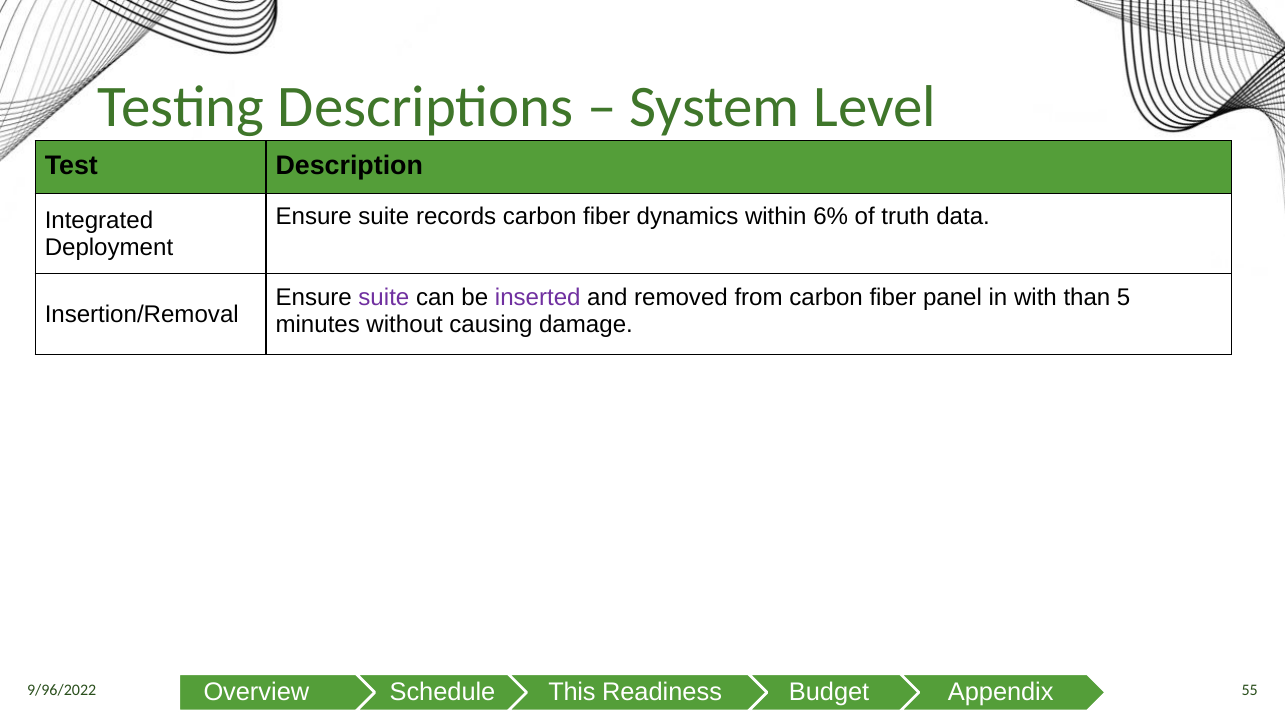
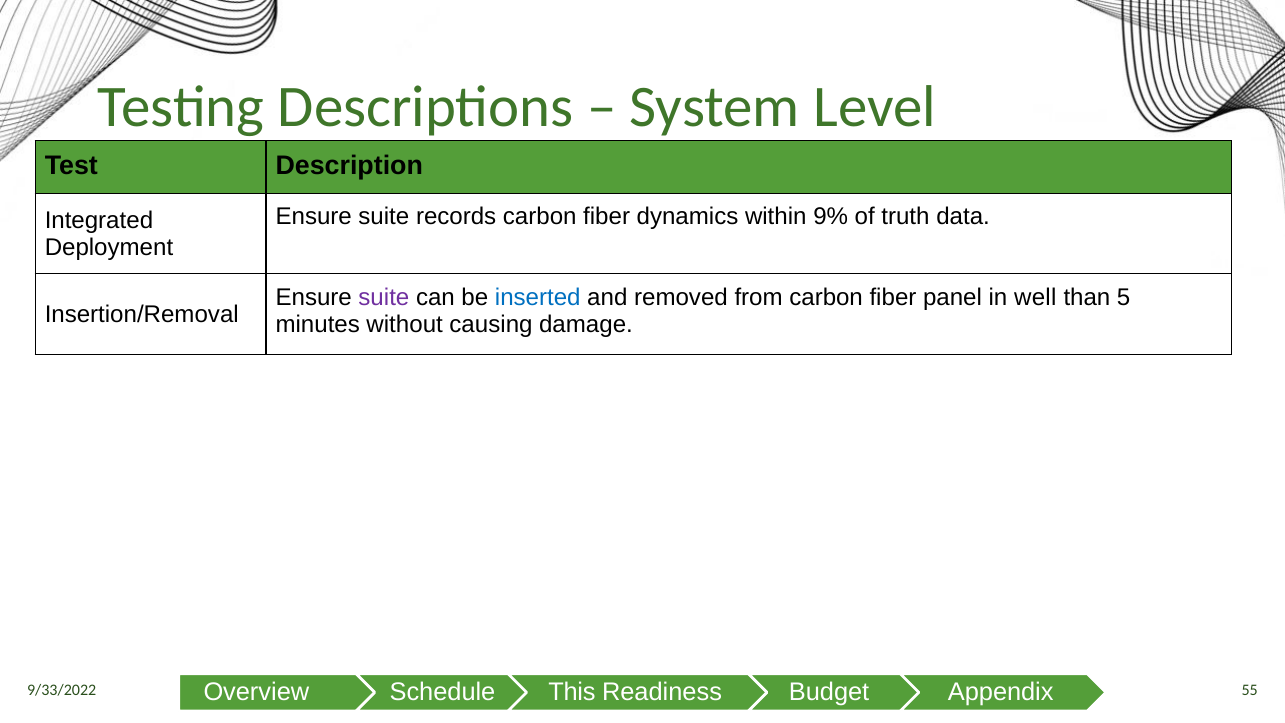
6%: 6% -> 9%
inserted colour: purple -> blue
with: with -> well
9/96/2022: 9/96/2022 -> 9/33/2022
